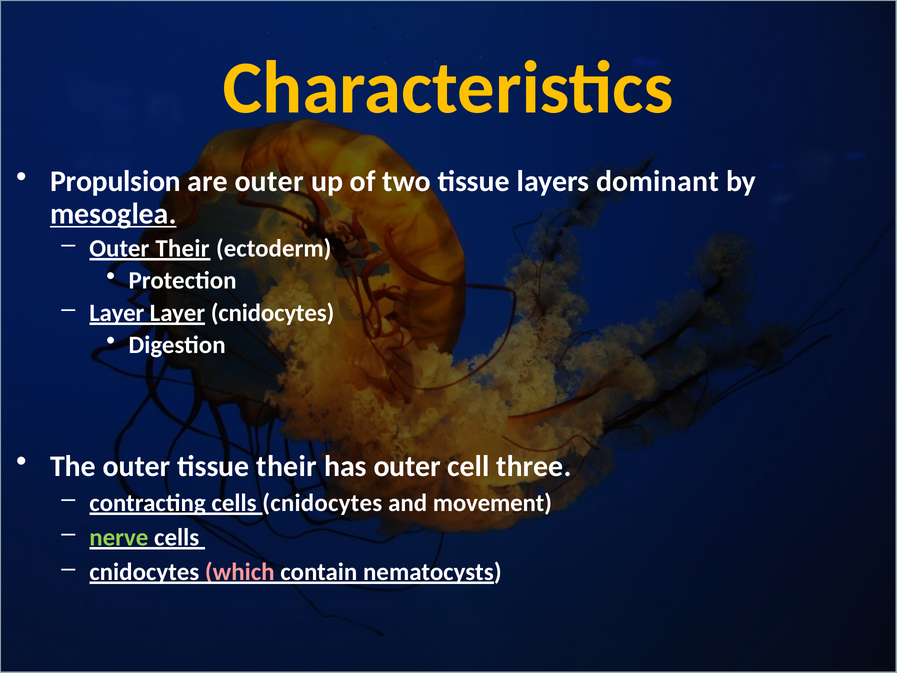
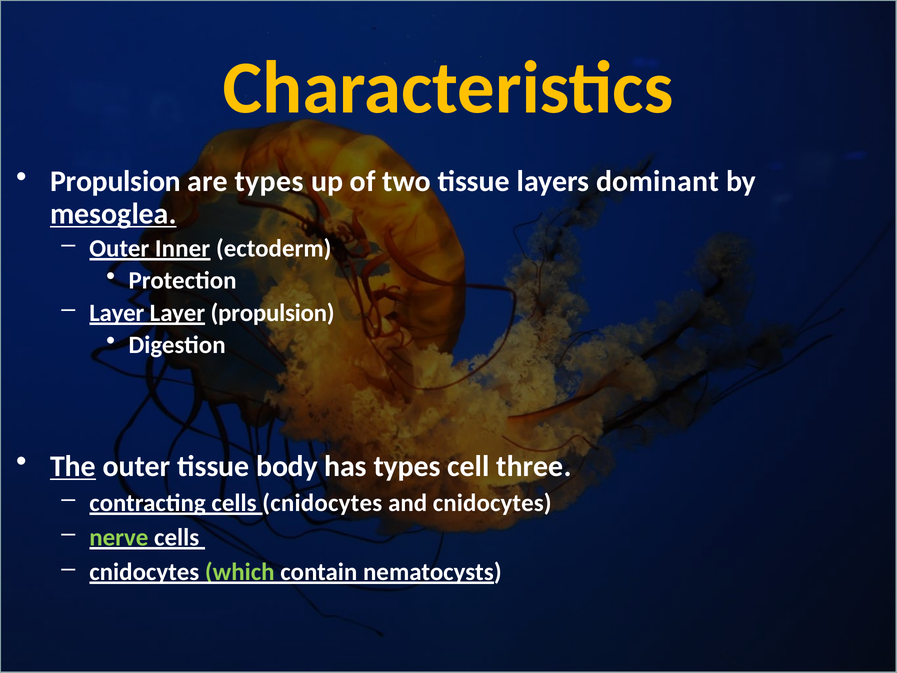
are outer: outer -> types
Outer Their: Their -> Inner
Layer cnidocytes: cnidocytes -> propulsion
The underline: none -> present
tissue their: their -> body
has outer: outer -> types
and movement: movement -> cnidocytes
which colour: pink -> light green
